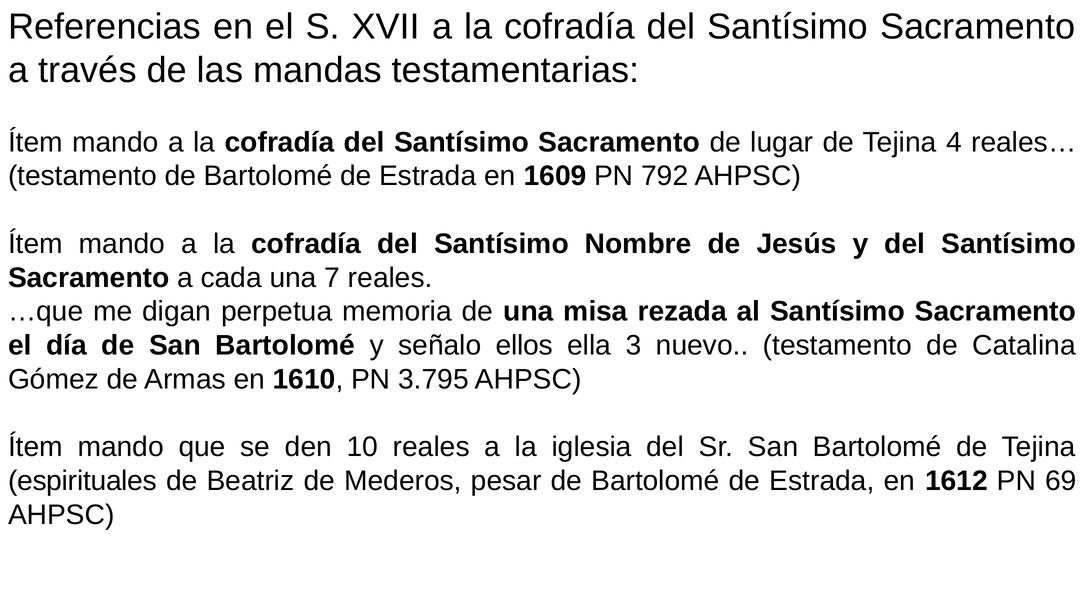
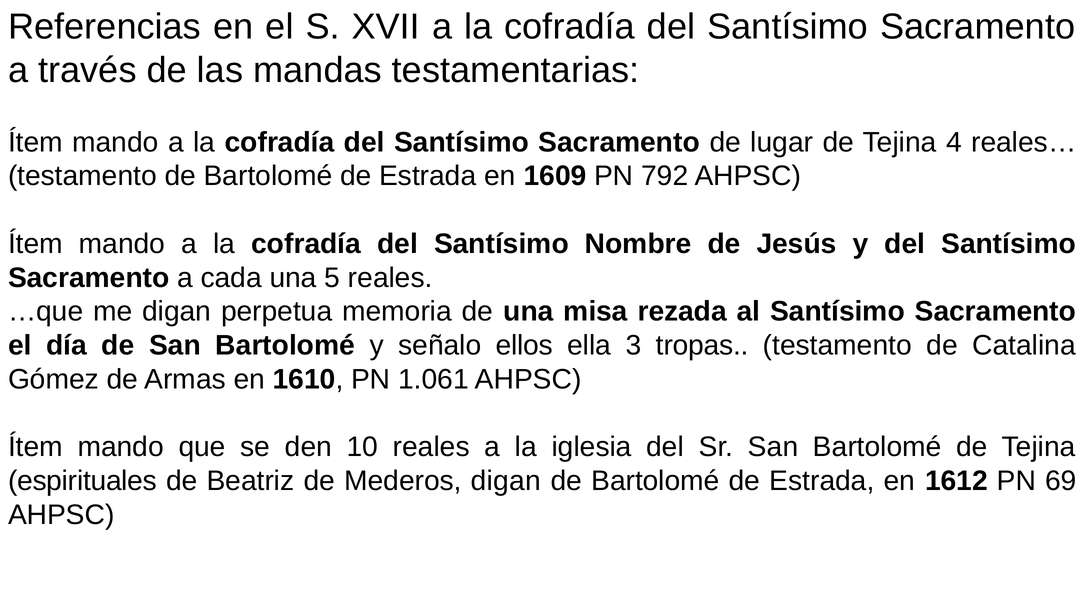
7: 7 -> 5
nuevo: nuevo -> tropas
3.795: 3.795 -> 1.061
Mederos pesar: pesar -> digan
